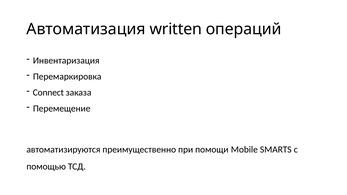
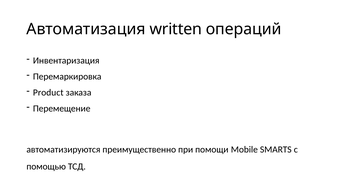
Connect: Connect -> Product
